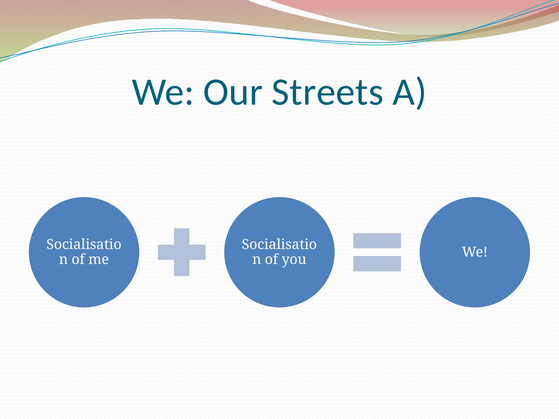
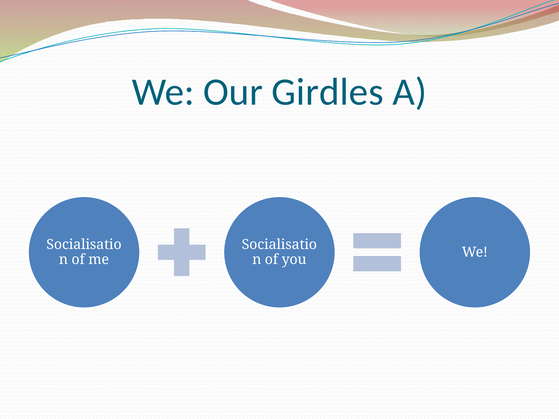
Streets: Streets -> Girdles
